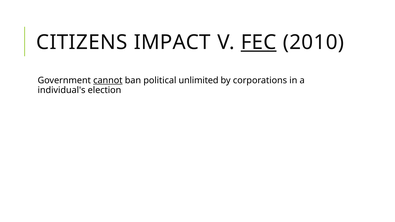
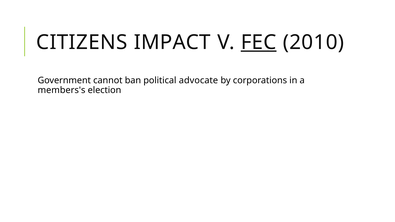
cannot underline: present -> none
unlimited: unlimited -> advocate
individual's: individual's -> members's
